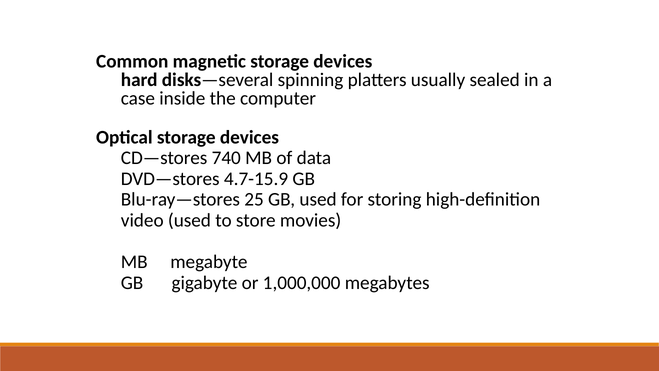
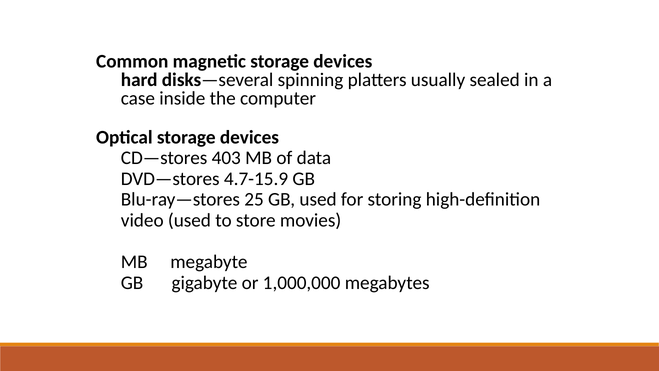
740: 740 -> 403
